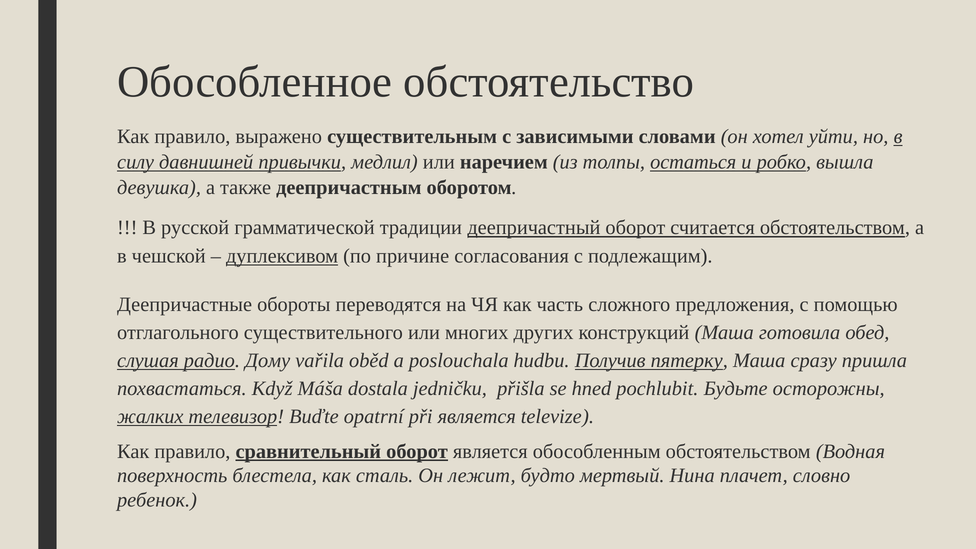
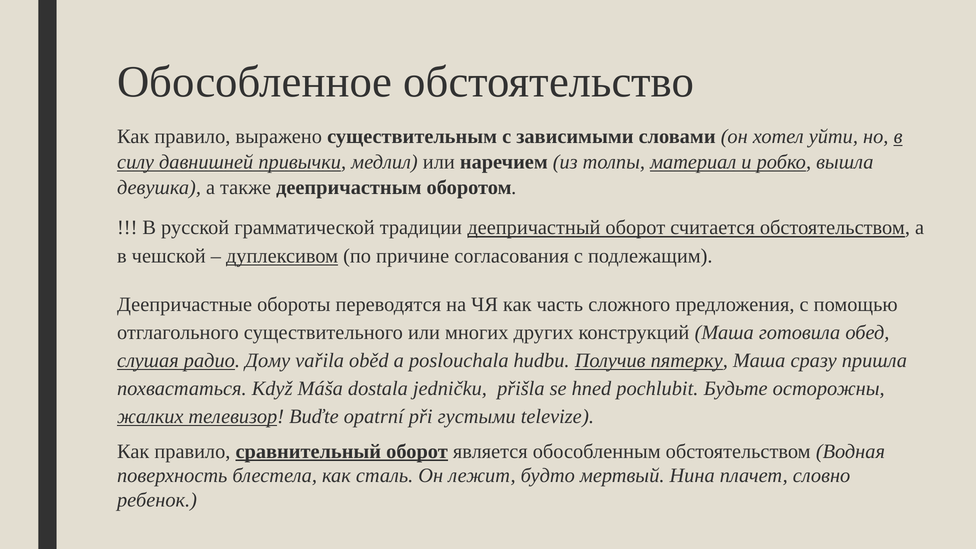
остаться: остаться -> материал
při является: является -> густыми
